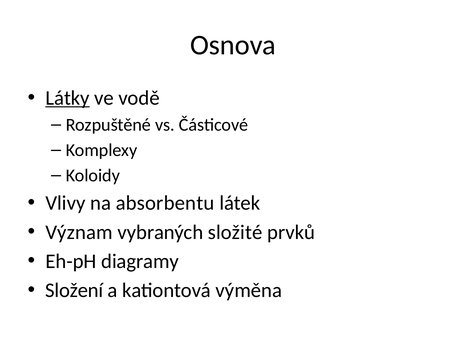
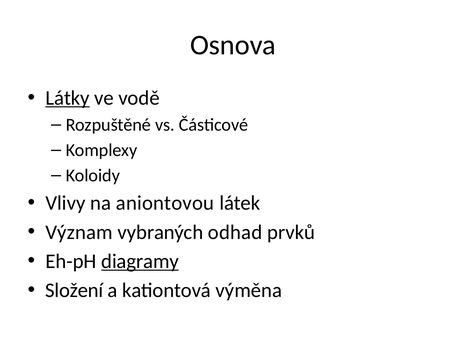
absorbentu: absorbentu -> aniontovou
složité: složité -> odhad
diagramy underline: none -> present
